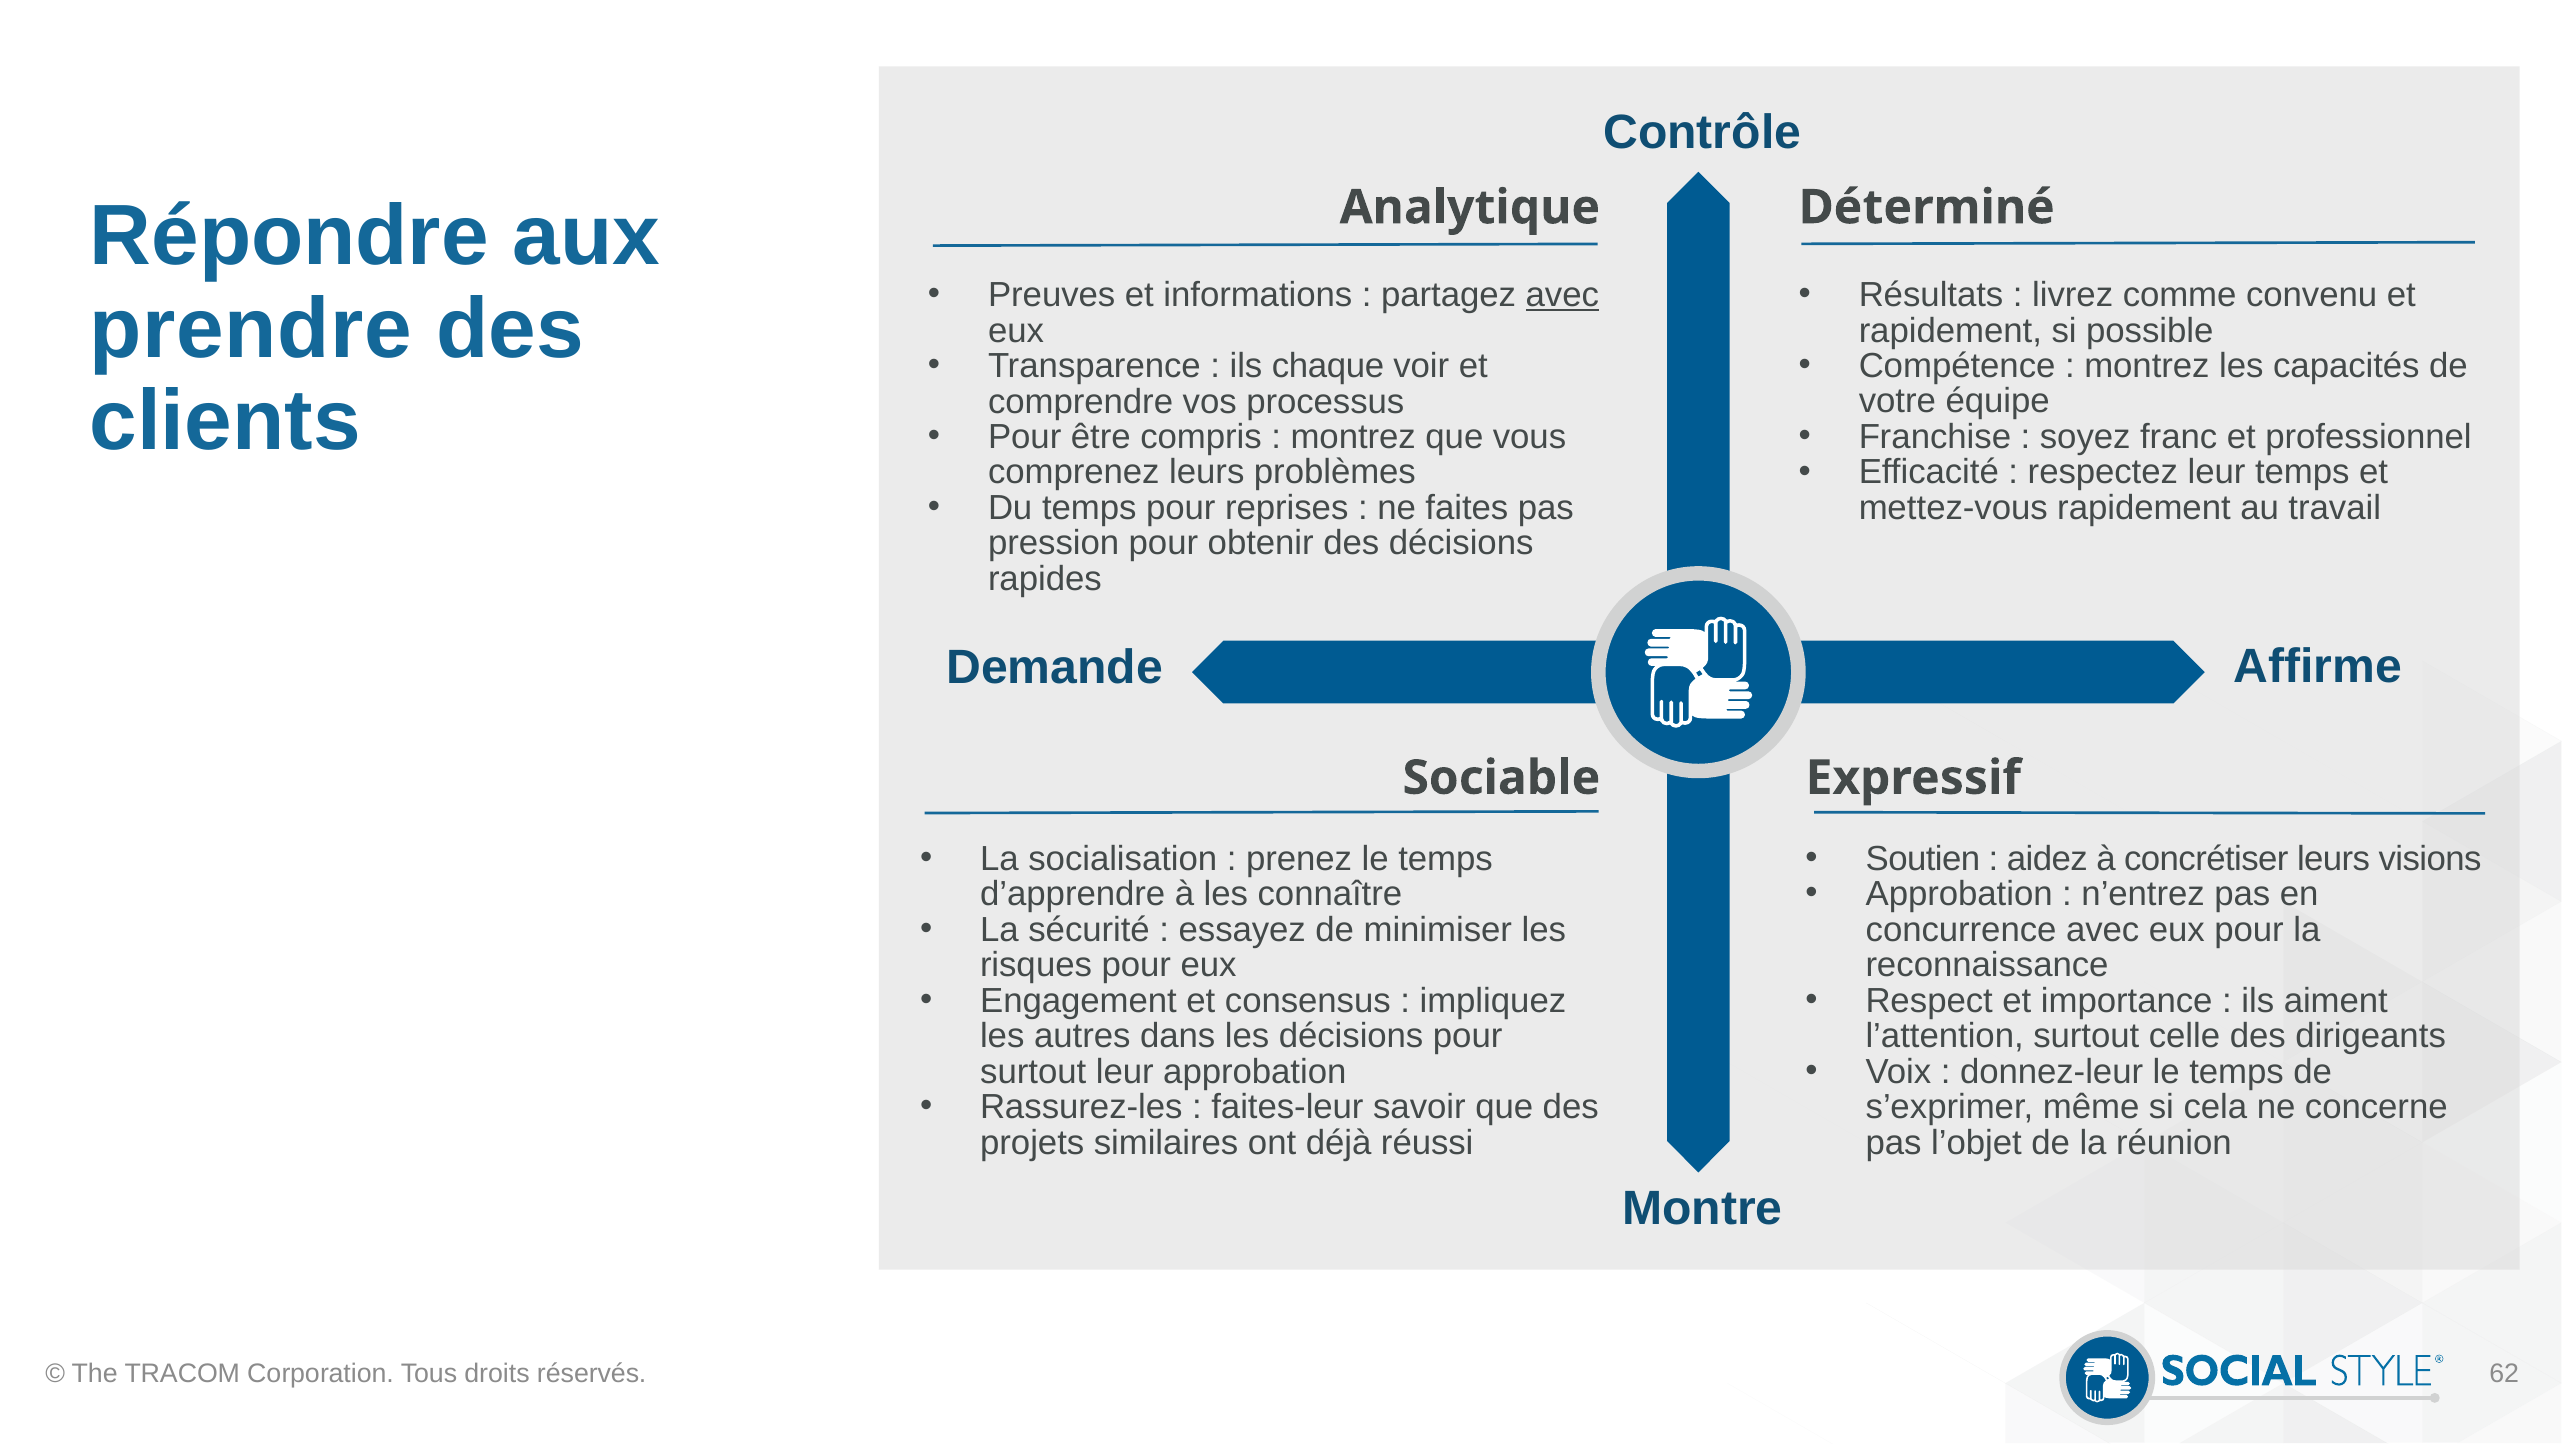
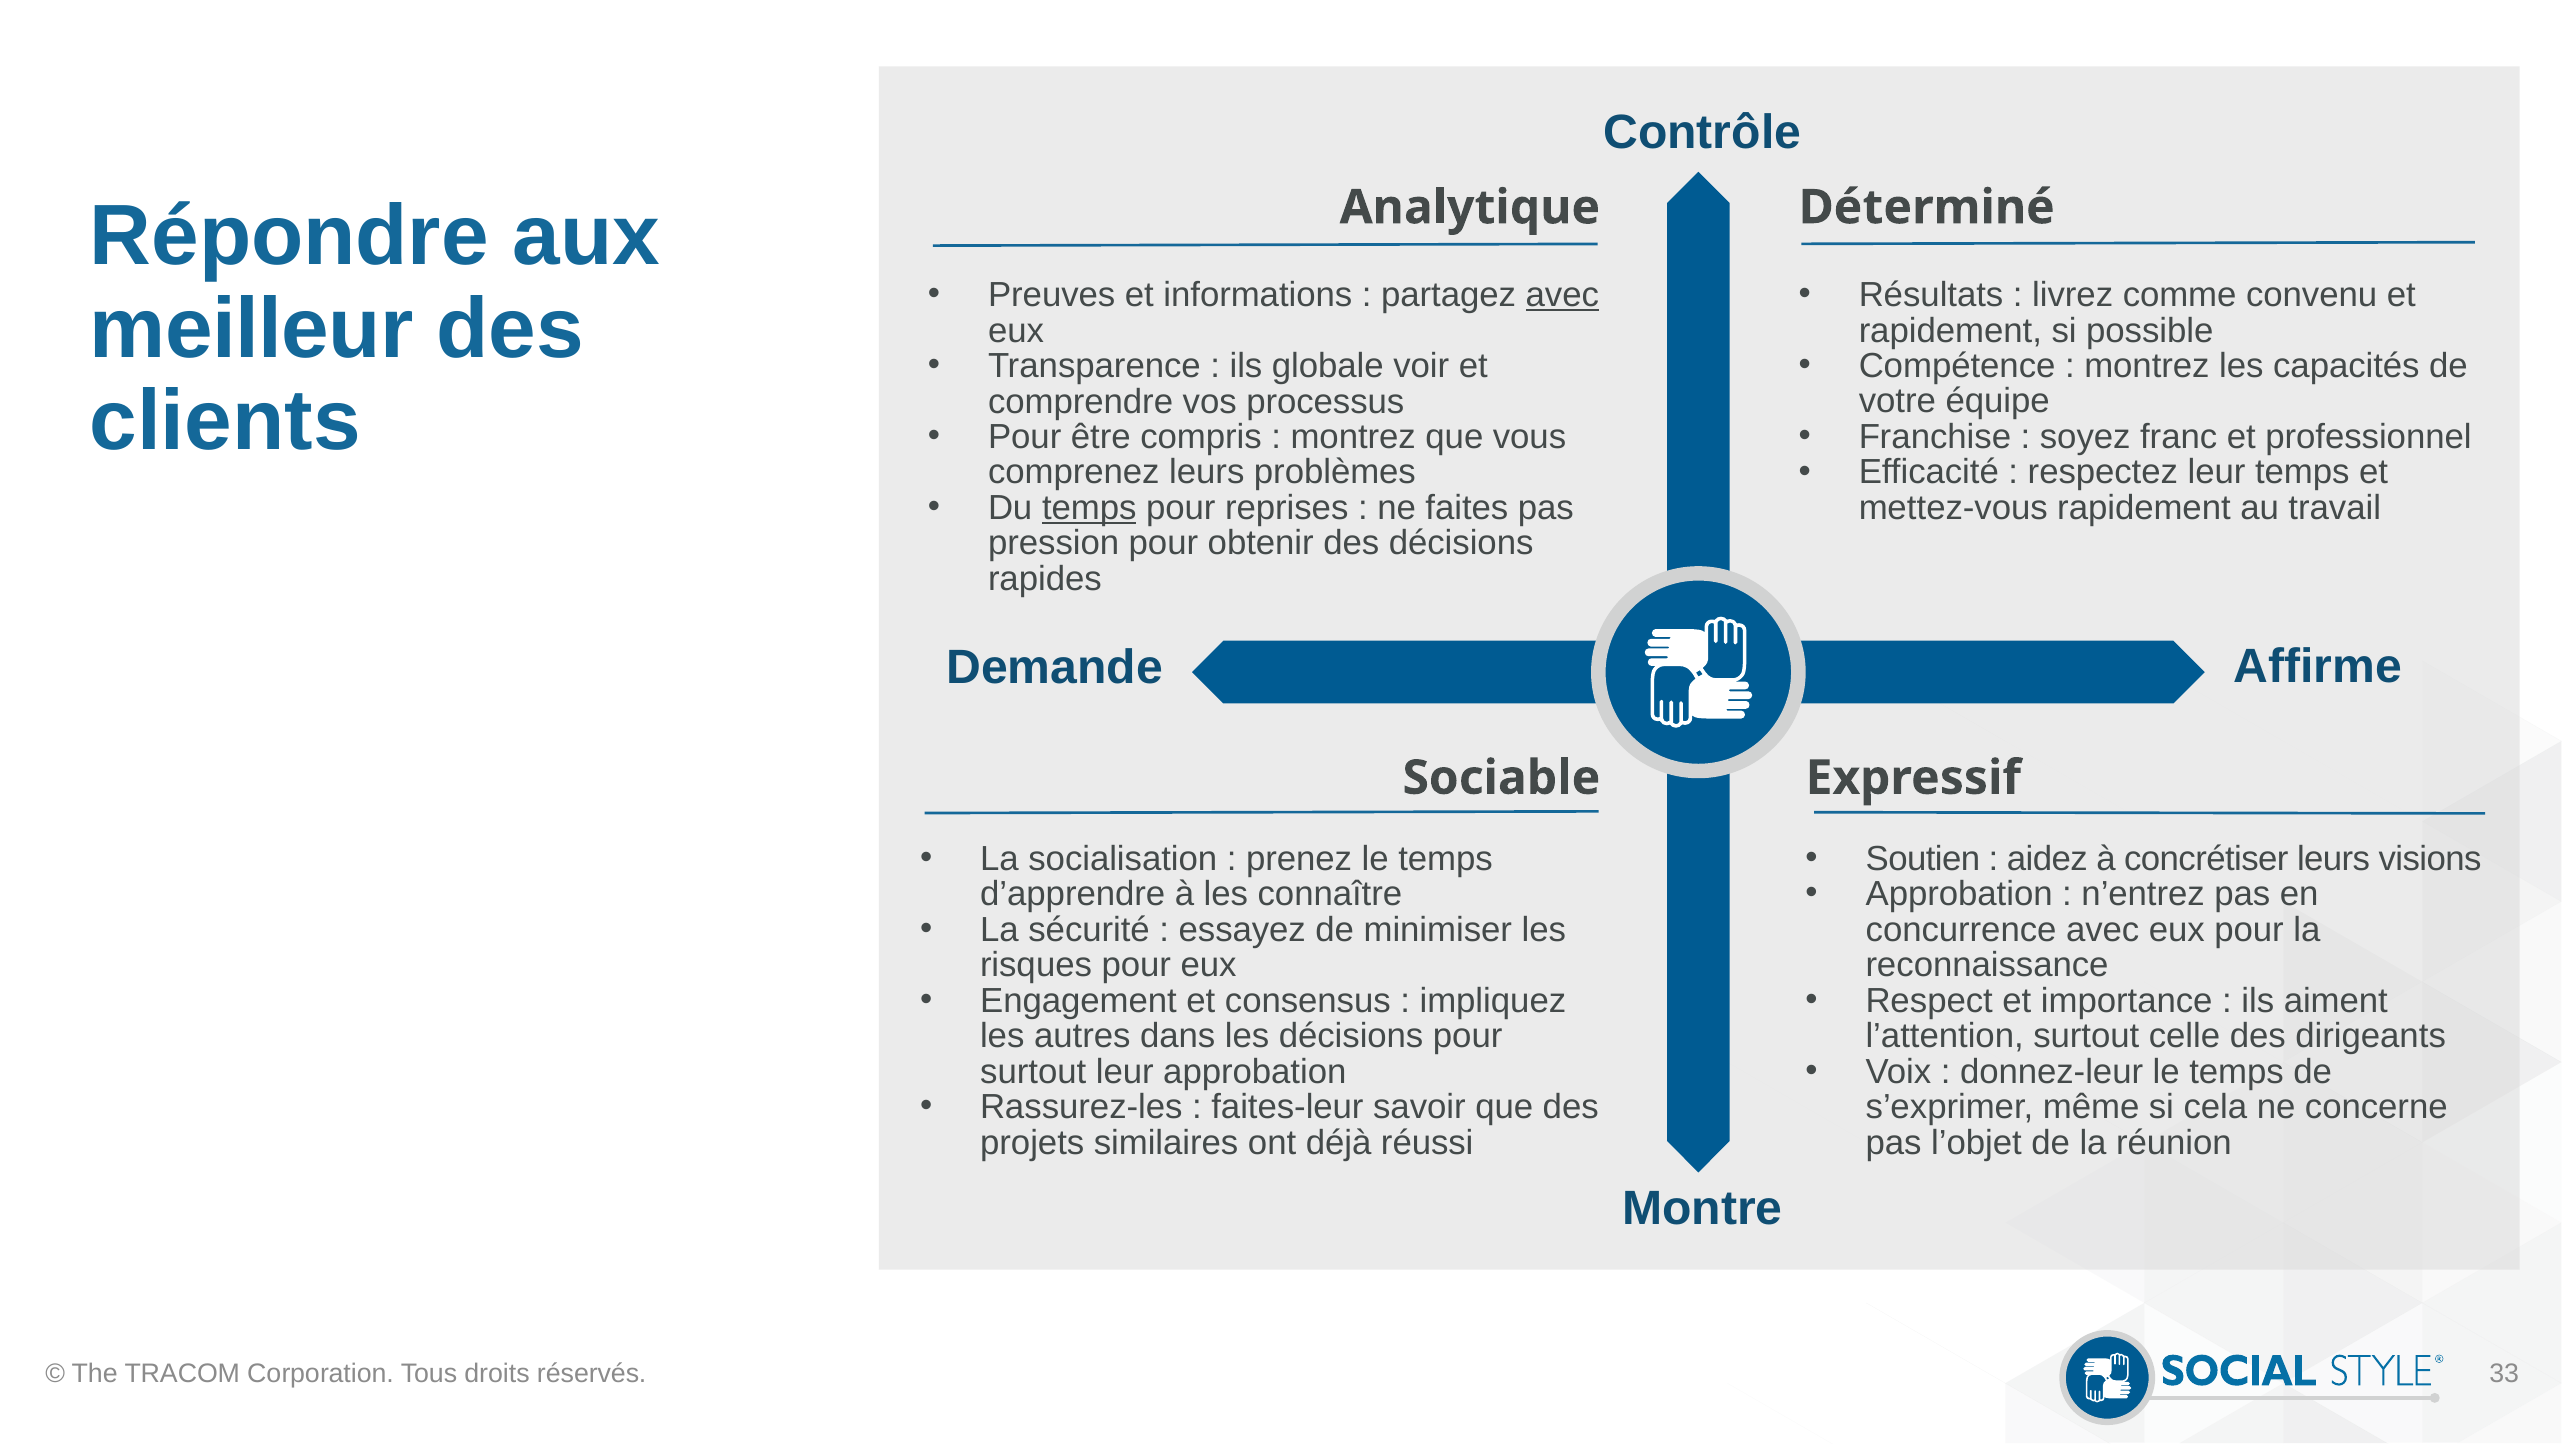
prendre: prendre -> meilleur
chaque: chaque -> globale
temps at (1089, 508) underline: none -> present
62: 62 -> 33
